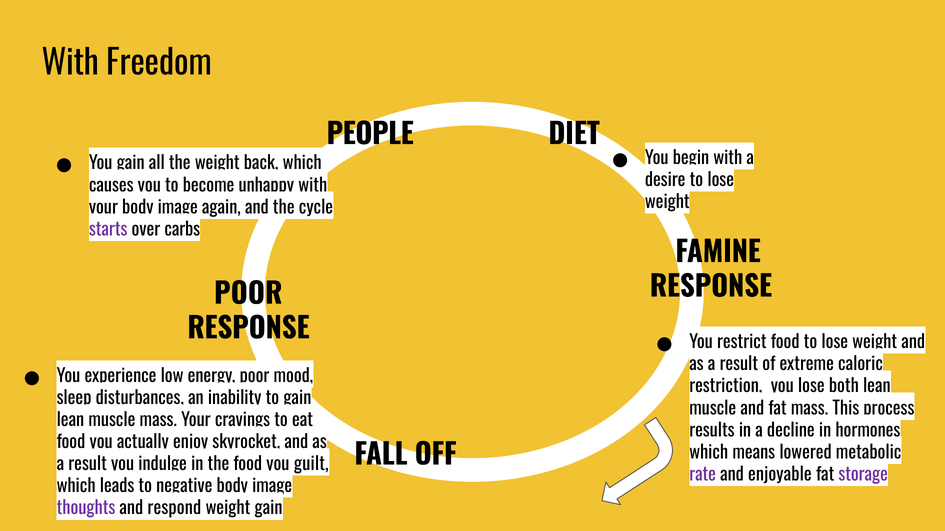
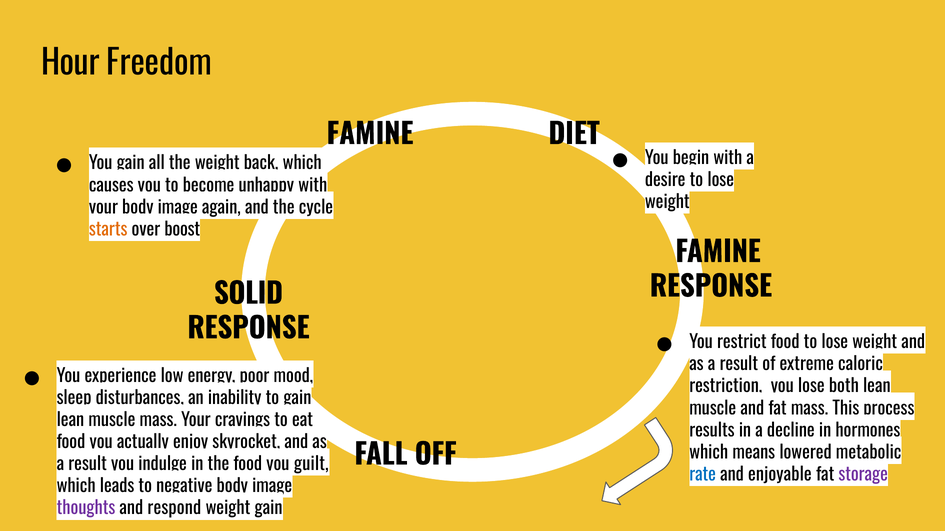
With at (70, 64): With -> Hour
PEOPLE at (370, 135): PEOPLE -> FAMINE
starts colour: purple -> orange
carbs: carbs -> boost
POOR at (248, 295): POOR -> SOLID
rate colour: purple -> blue
